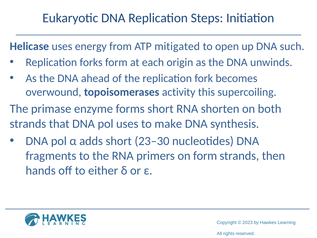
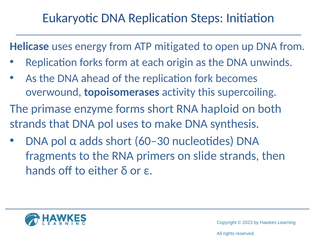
DNA such: such -> from
shorten: shorten -> haploid
23–30: 23–30 -> 60–30
on form: form -> slide
